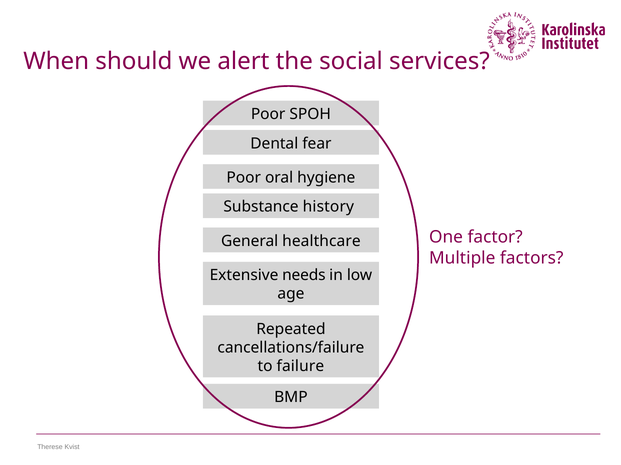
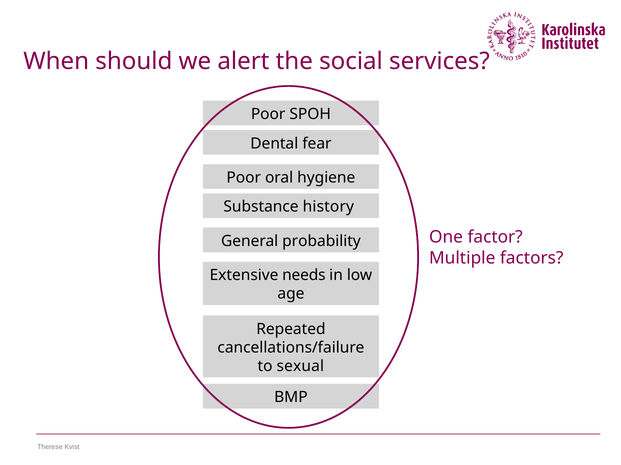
healthcare: healthcare -> probability
failure: failure -> sexual
